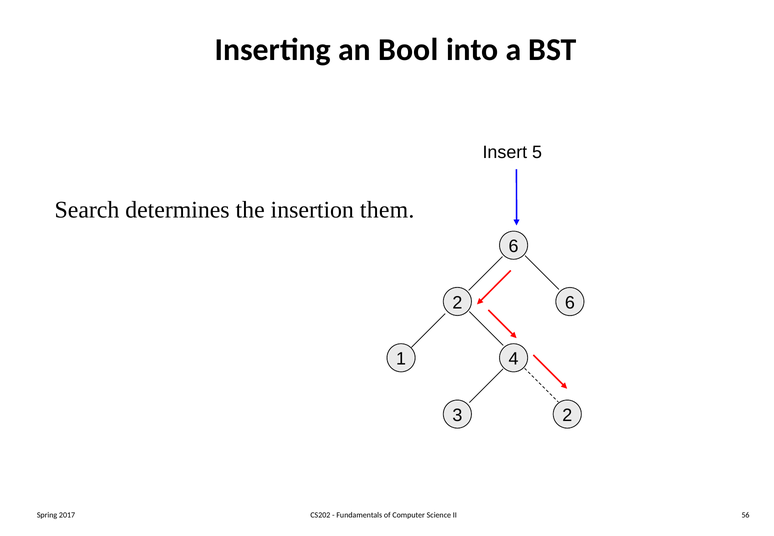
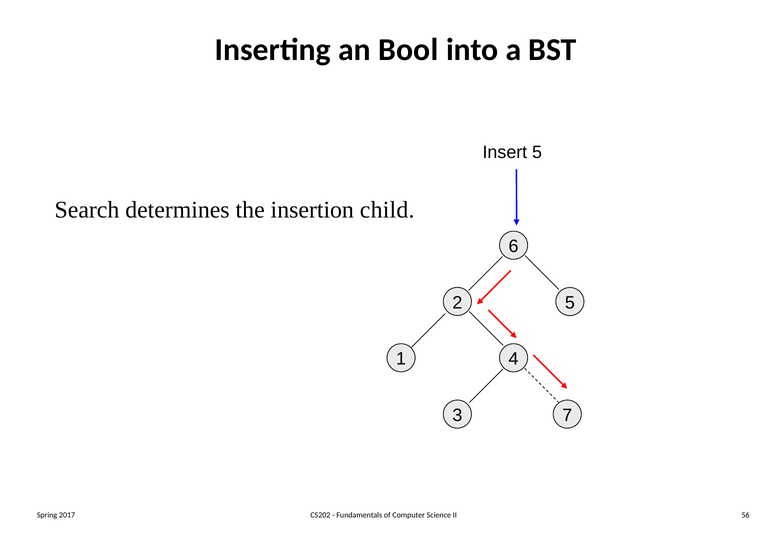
them: them -> child
2 6: 6 -> 5
3 2: 2 -> 7
